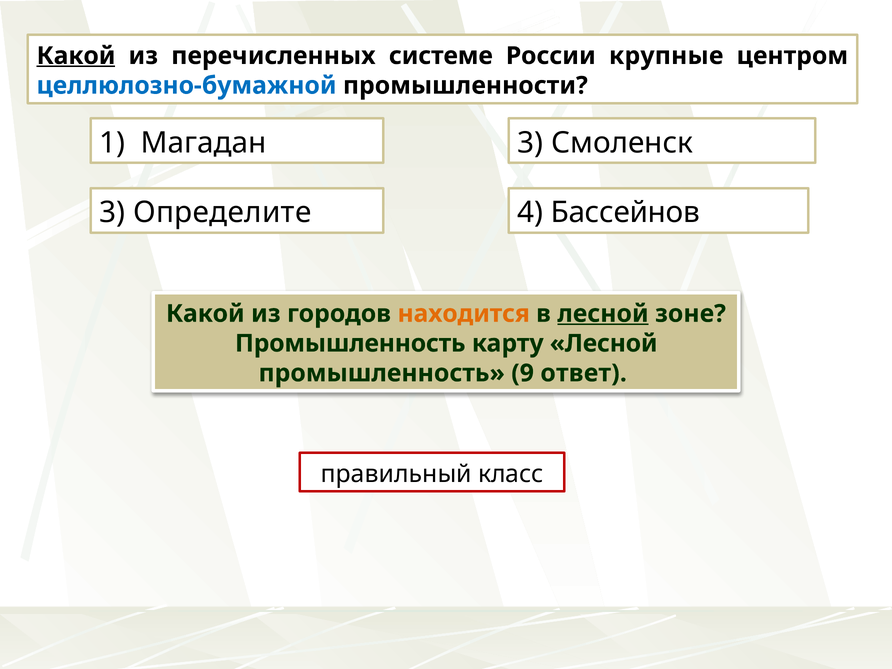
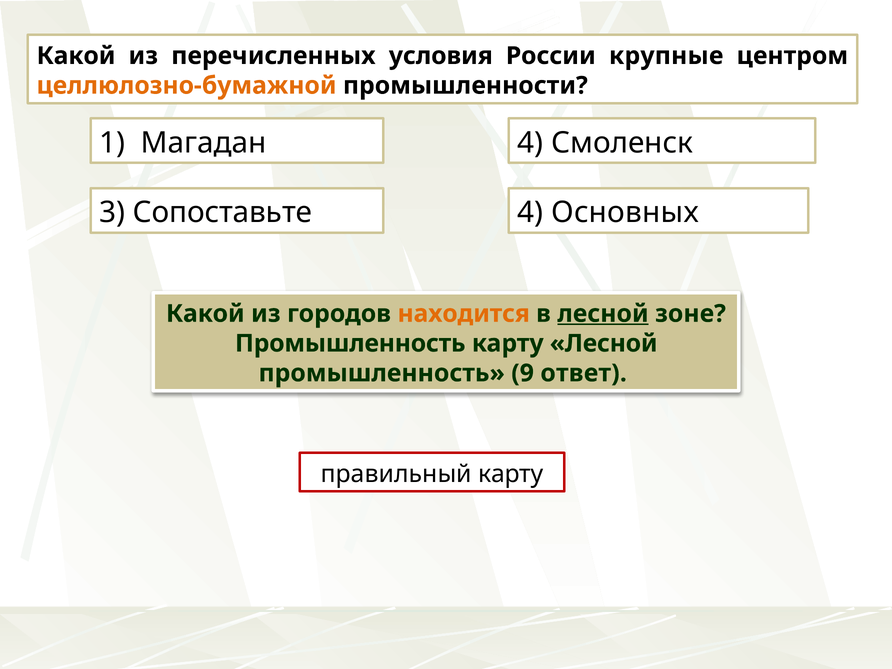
Какой at (76, 56) underline: present -> none
системе: системе -> условия
целлюлозно-бумажной colour: blue -> orange
Магадан 3: 3 -> 4
Определите: Определите -> Сопоставьте
Бассейнов: Бассейнов -> Основных
правильный класс: класс -> карту
